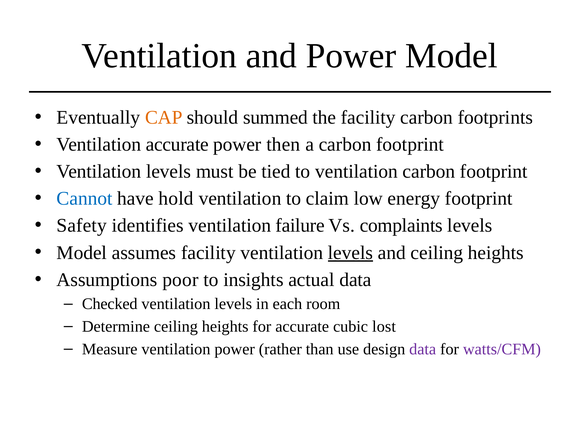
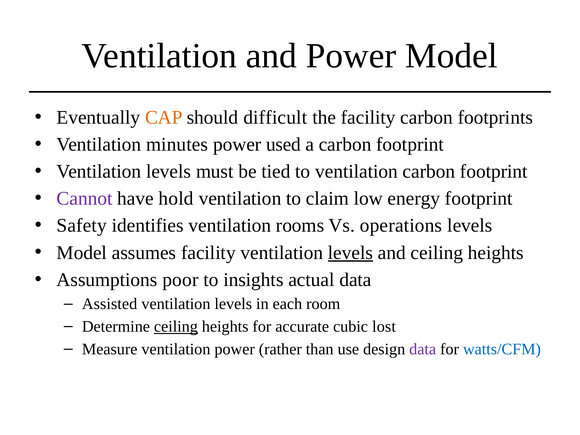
summed: summed -> difficult
Ventilation accurate: accurate -> minutes
then: then -> used
Cannot colour: blue -> purple
failure: failure -> rooms
complaints: complaints -> operations
Checked: Checked -> Assisted
ceiling at (176, 327) underline: none -> present
watts/CFM colour: purple -> blue
